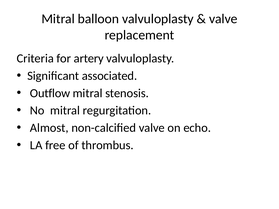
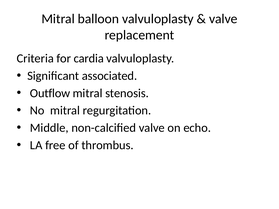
artery: artery -> cardia
Almost: Almost -> Middle
